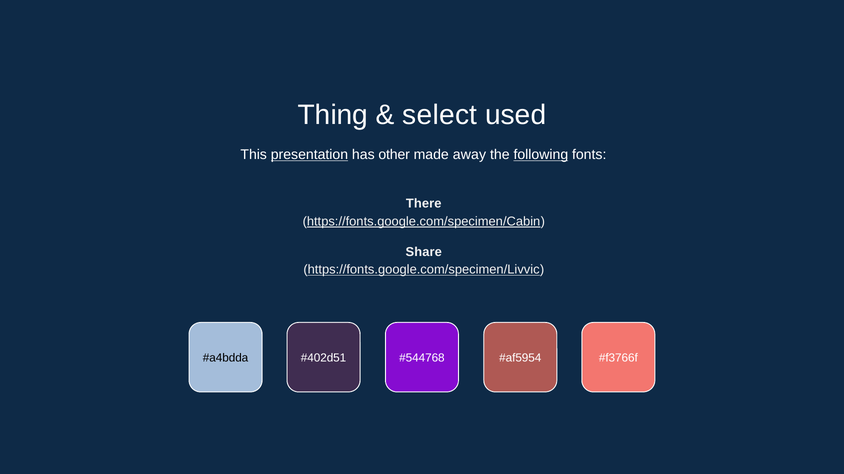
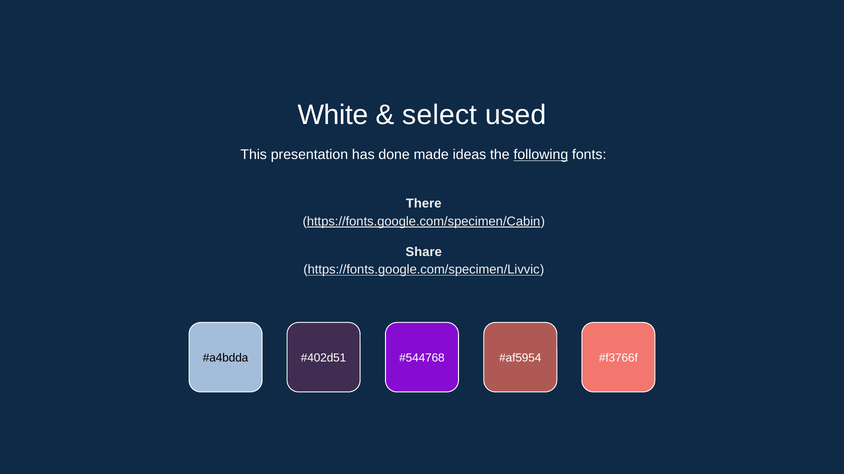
Thing: Thing -> White
presentation underline: present -> none
other: other -> done
away: away -> ideas
